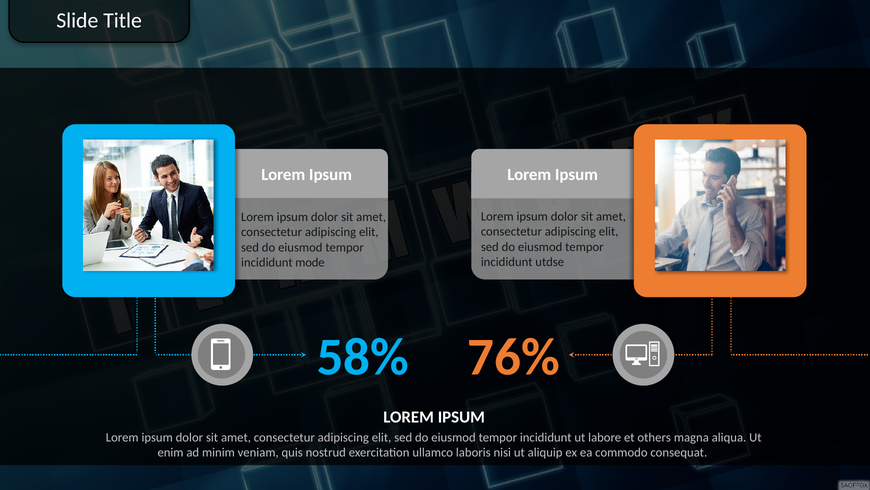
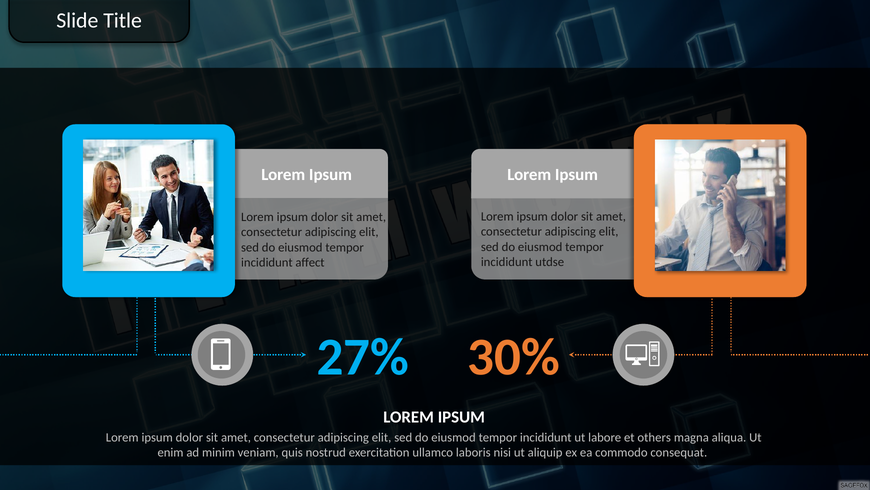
mode: mode -> affect
58%: 58% -> 27%
76%: 76% -> 30%
